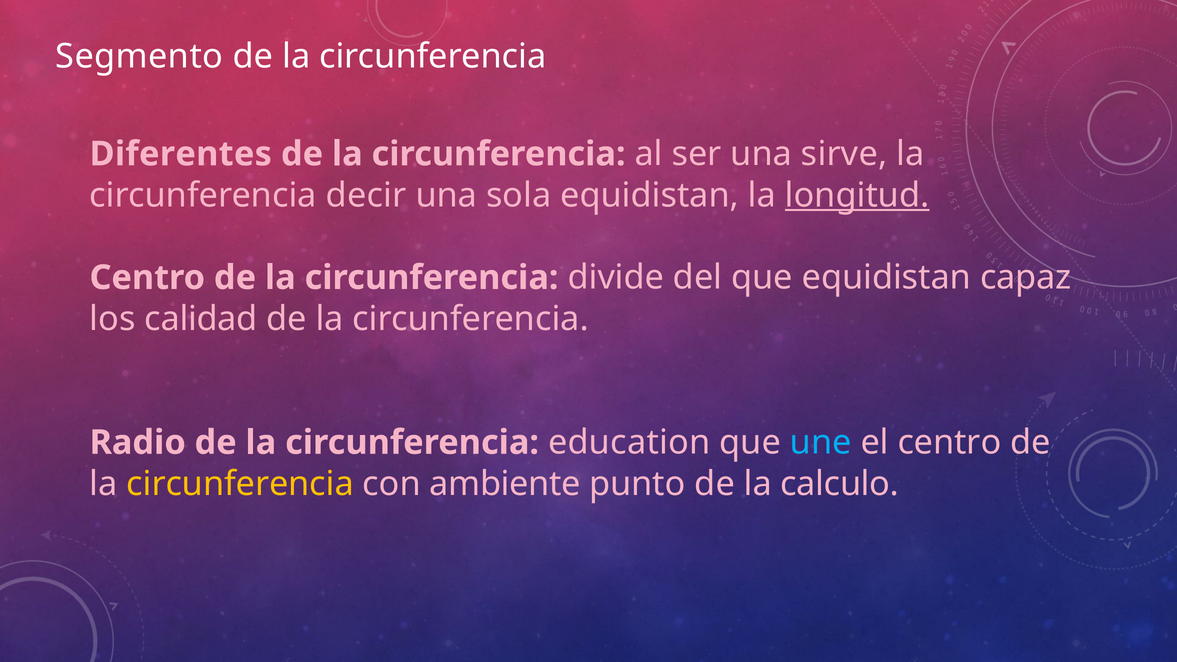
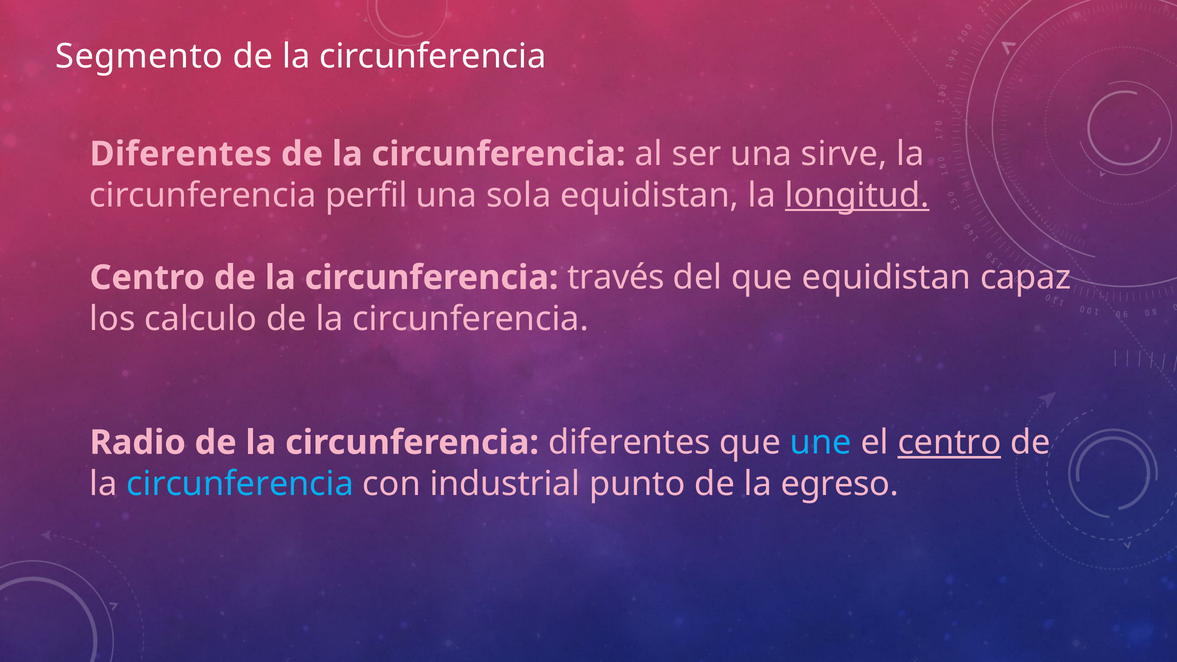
decir: decir -> perfil
divide: divide -> través
calidad: calidad -> calculo
education at (629, 443): education -> diferentes
centro at (949, 443) underline: none -> present
circunferencia at (240, 484) colour: yellow -> light blue
ambiente: ambiente -> industrial
calculo: calculo -> egreso
